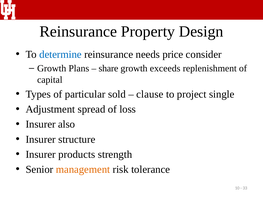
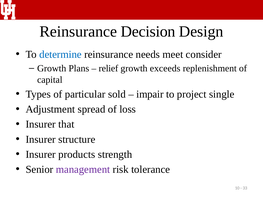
Property: Property -> Decision
price: price -> meet
share: share -> relief
clause: clause -> impair
also: also -> that
management colour: orange -> purple
